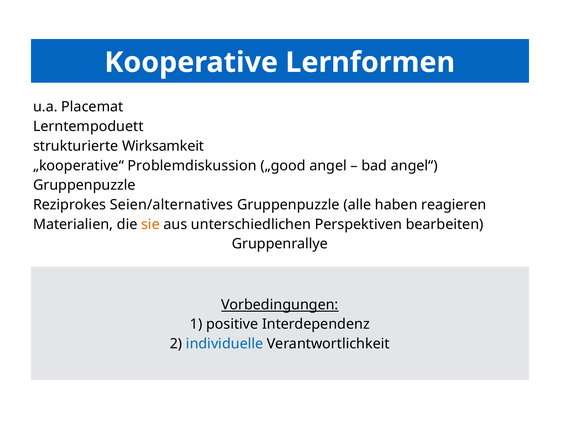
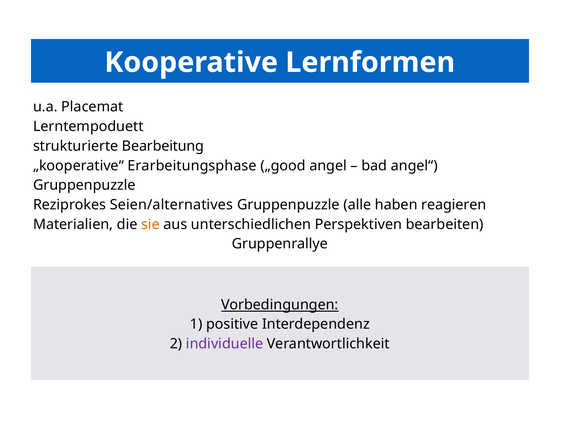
Wirksamkeit: Wirksamkeit -> Bearbeitung
Problemdiskussion: Problemdiskussion -> Erarbeitungsphase
individuelle colour: blue -> purple
